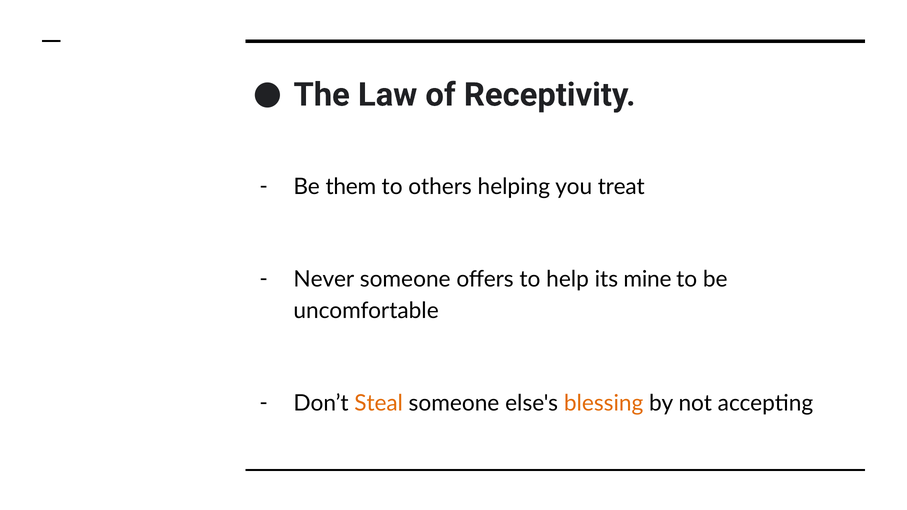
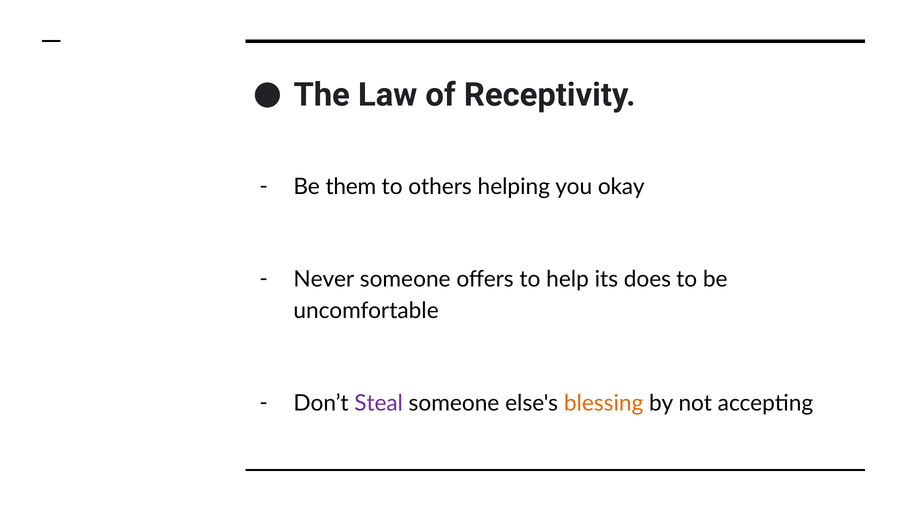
treat: treat -> okay
mine: mine -> does
Steal colour: orange -> purple
